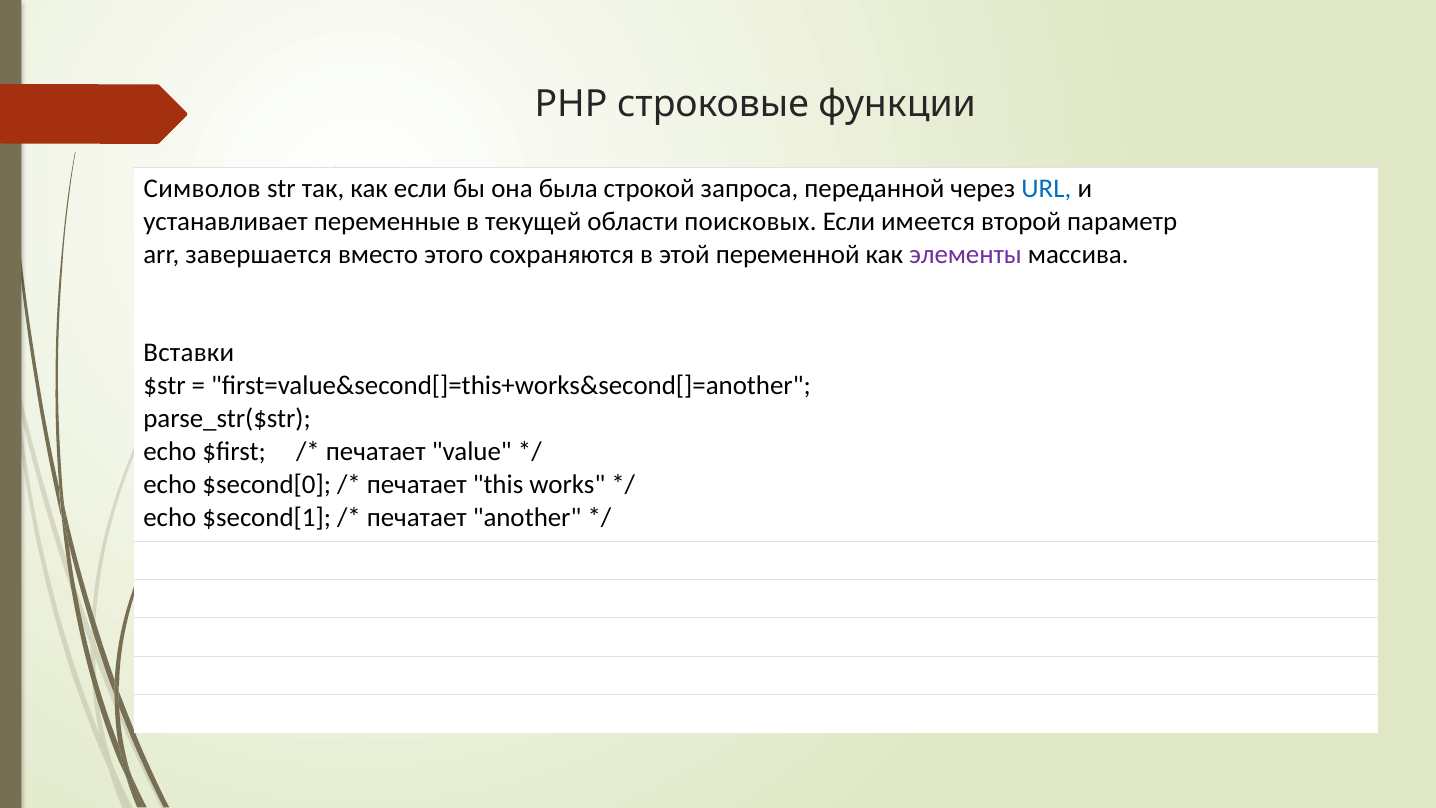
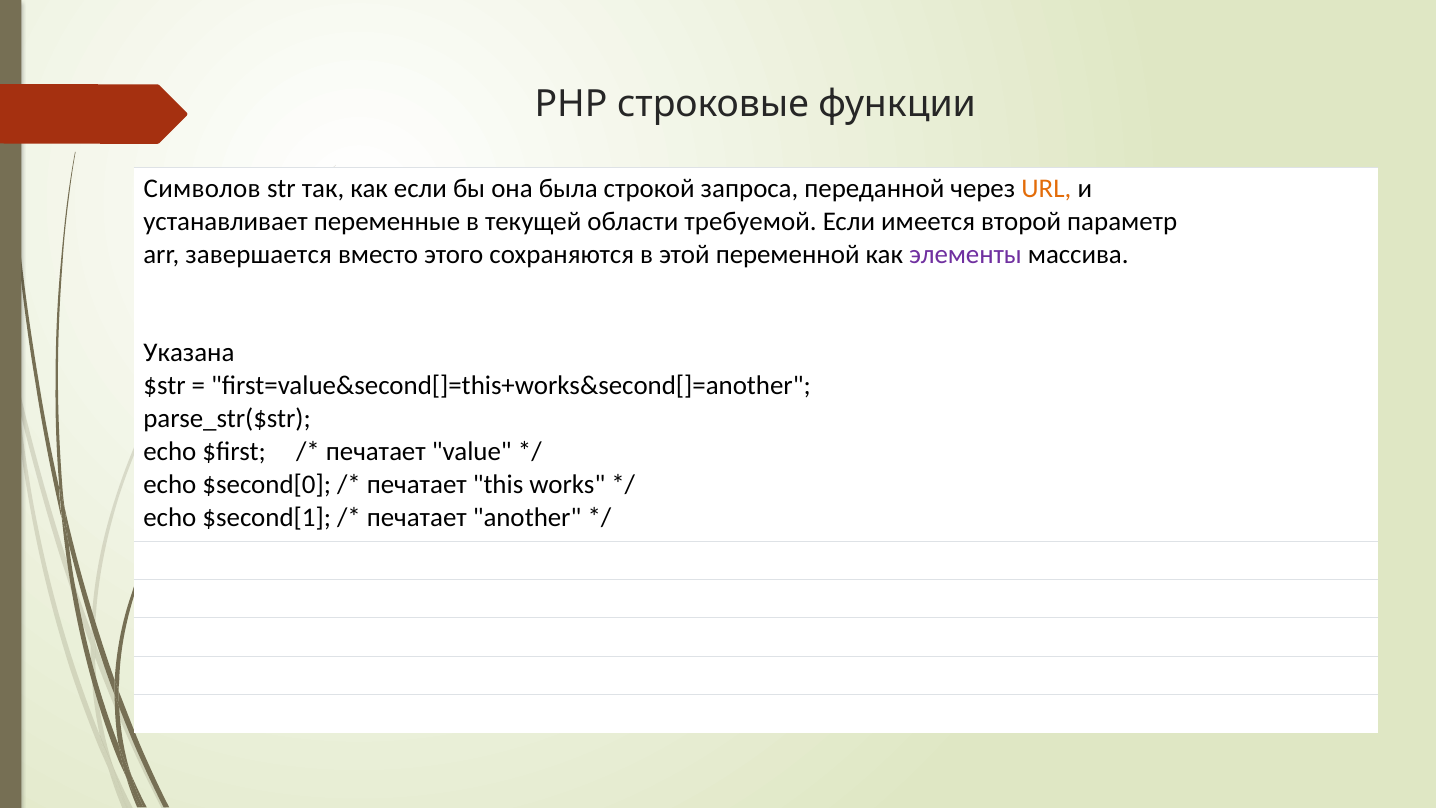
URL colour: blue -> orange
поисковых: поисковых -> требуемой
Вставки: Вставки -> Указана
